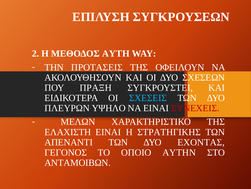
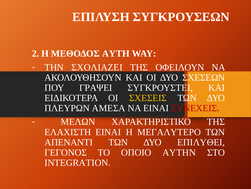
ΠΡΟΤΑΣΕΙΣ: ΠΡΟΤΑΣΕΙΣ -> ΣΧΟΛΙΑΖΕΙ
ΠΡΑΞΗ: ΠΡΑΞΗ -> ΓΡΑΨΕΙ
ΣΧΕΣΕΙΣ colour: light blue -> yellow
ΥΨΗΛΟ: ΥΨΗΛΟ -> ΑΜΕΣΑ
ΣΤΡΑΤΗΓΙΚΗΣ: ΣΤΡΑΤΗΓΙΚΗΣ -> ΜΕΓΑΛΥΤΕΡΟ
ΕΧΟΝΤΑΣ: ΕΧΟΝΤΑΣ -> ΕΠΙΛΥΘΕΙ
ΑΝΤΑΜΟΙΒΩΝ: ΑΝΤΑΜΟΙΒΩΝ -> INTEGRATION
